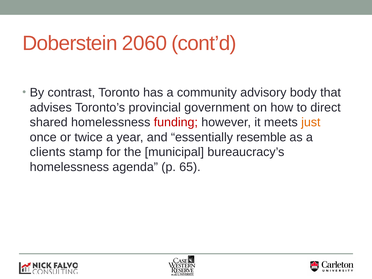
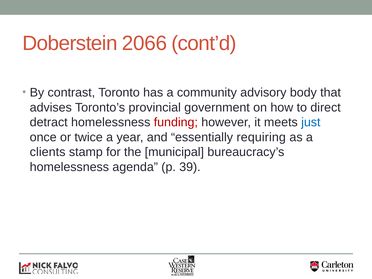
2060: 2060 -> 2066
shared: shared -> detract
just colour: orange -> blue
resemble: resemble -> requiring
65: 65 -> 39
